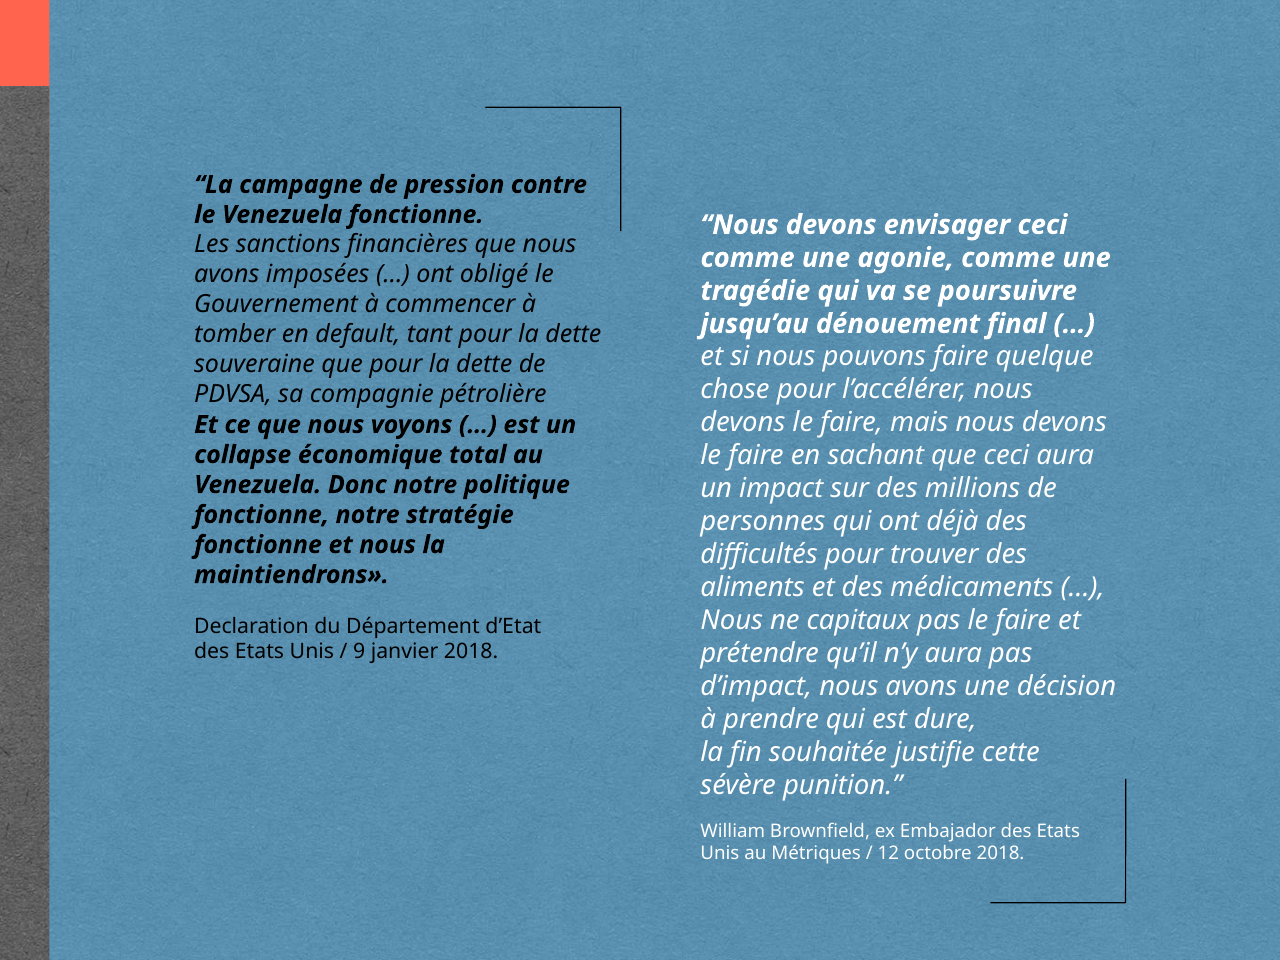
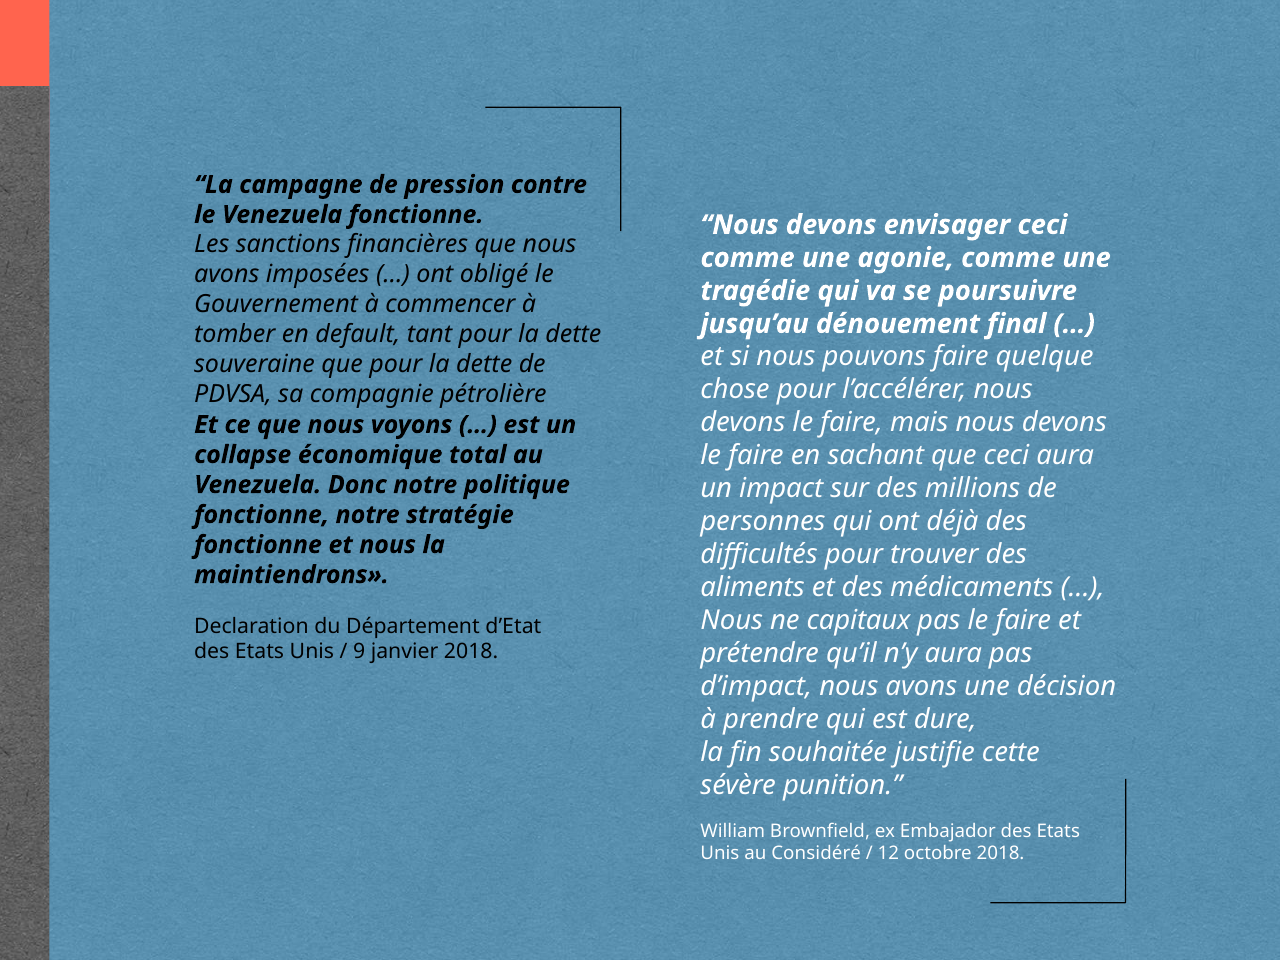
Métriques: Métriques -> Considéré
